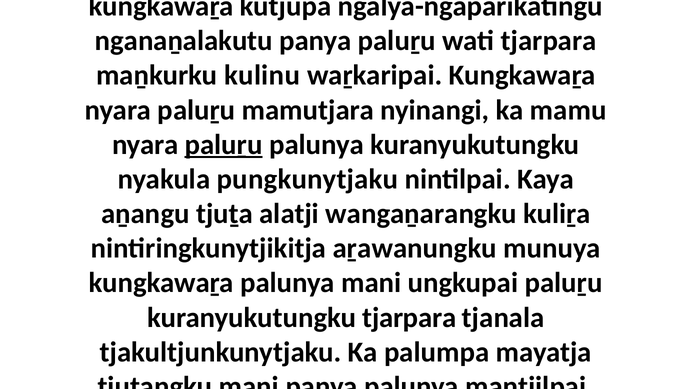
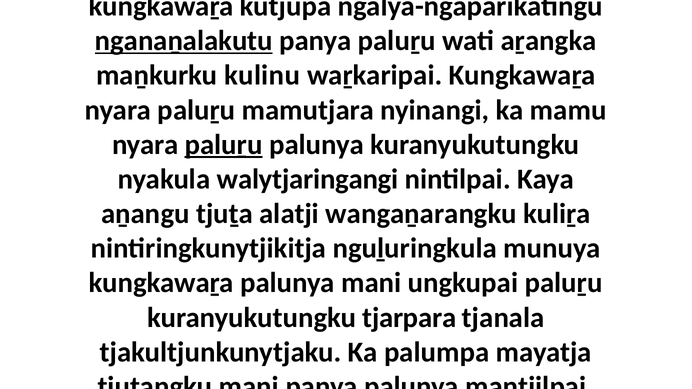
nganaṉalakutu underline: none -> present
wati tjarpara: tjarpara -> aṟangka
pungkunytjaku: pungkunytjaku -> walytjaringangi
aṟawanungku: aṟawanungku -> nguḻuringkula
